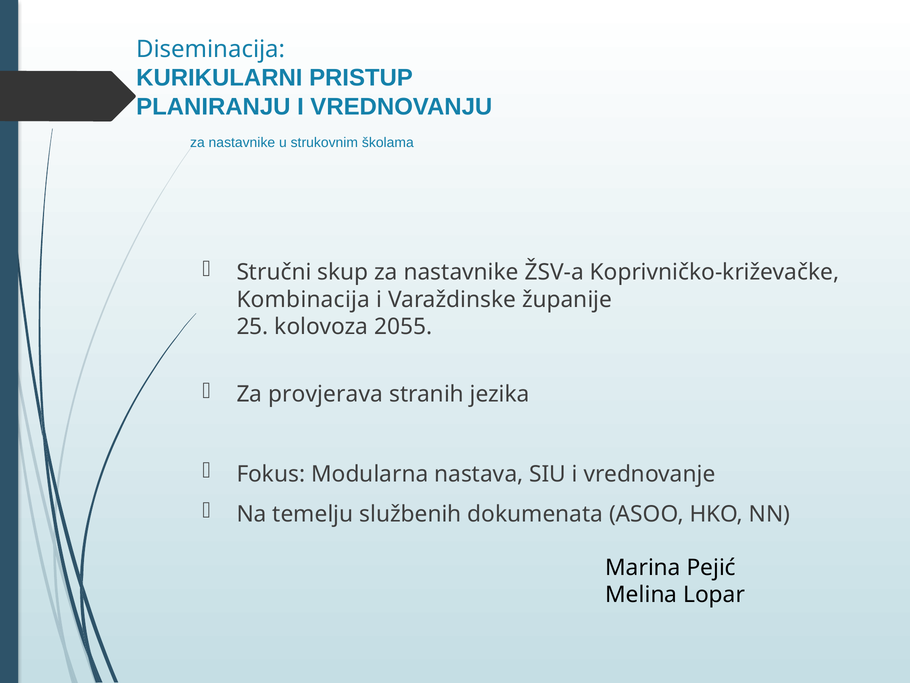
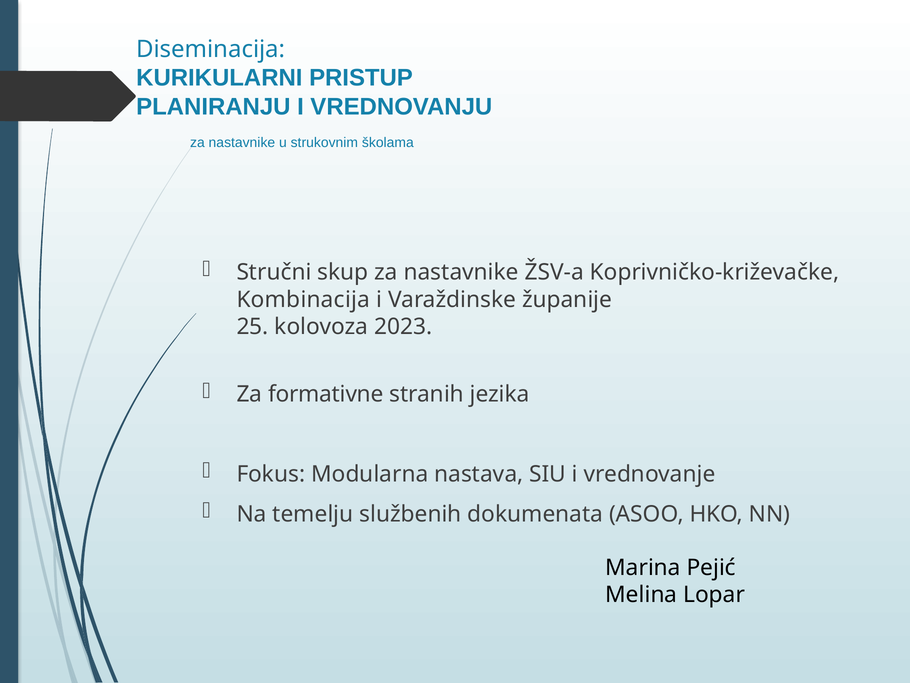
2055: 2055 -> 2023
provjerava: provjerava -> formativne
